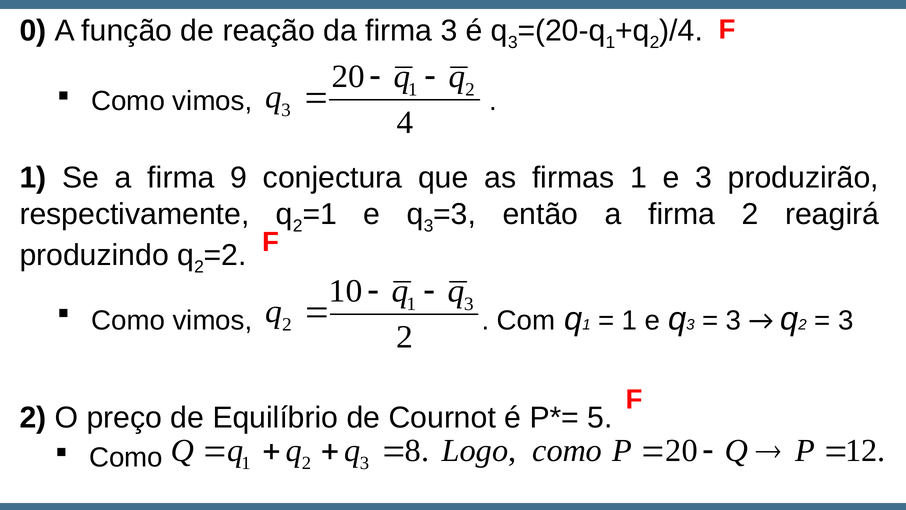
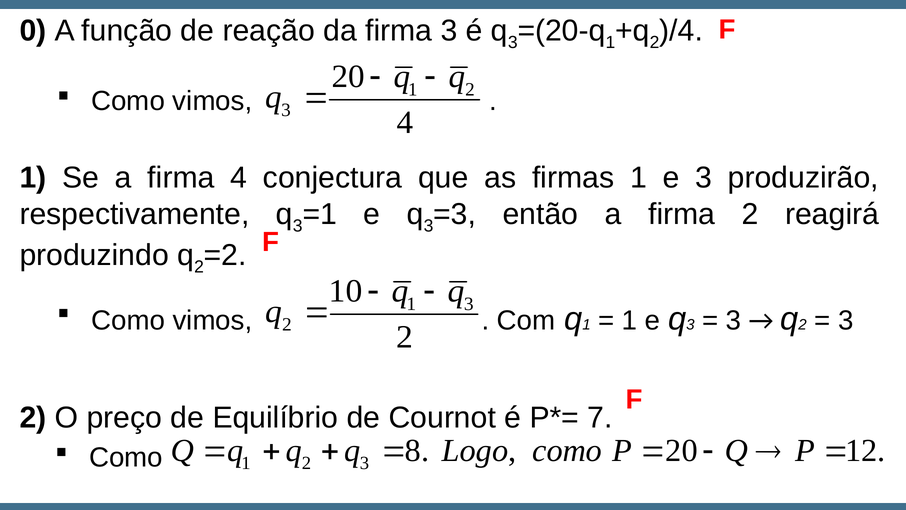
firma 9: 9 -> 4
2 at (298, 226): 2 -> 3
5: 5 -> 7
